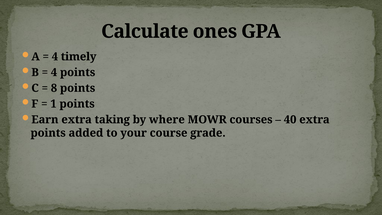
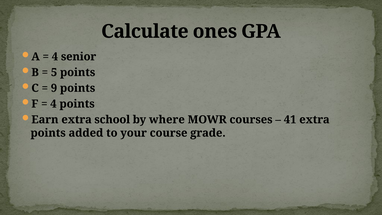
timely: timely -> senior
4 at (54, 72): 4 -> 5
8: 8 -> 9
1 at (53, 104): 1 -> 4
taking: taking -> school
40: 40 -> 41
